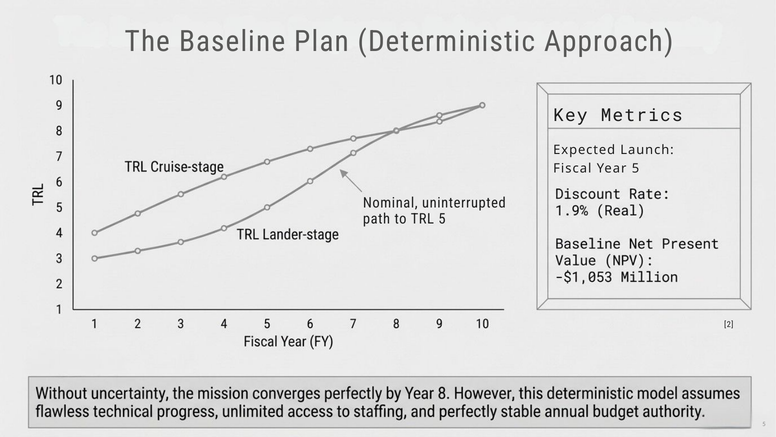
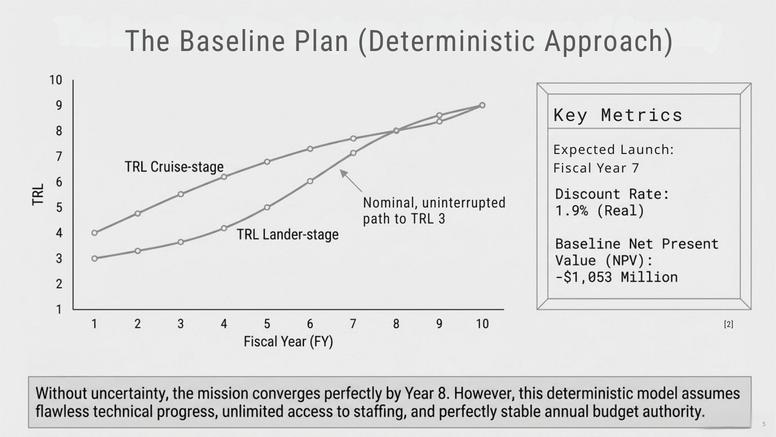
Year 5: 5 -> 7
TRL 5: 5 -> 3
